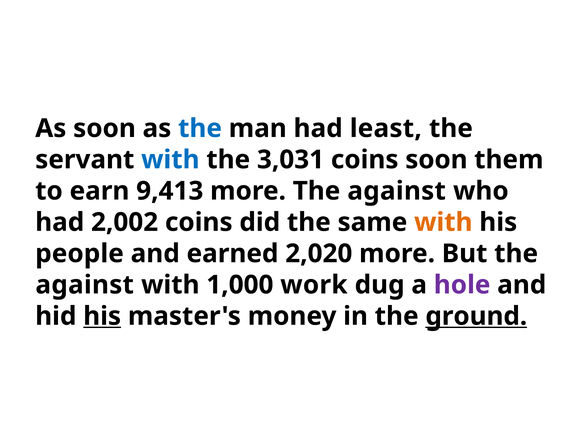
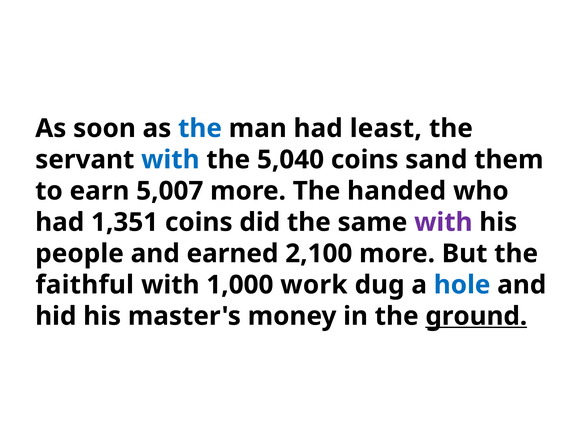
3,031: 3,031 -> 5,040
coins soon: soon -> sand
9,413: 9,413 -> 5,007
more The against: against -> handed
2,002: 2,002 -> 1,351
with at (443, 222) colour: orange -> purple
2,020: 2,020 -> 2,100
against at (85, 285): against -> faithful
hole colour: purple -> blue
his at (102, 316) underline: present -> none
